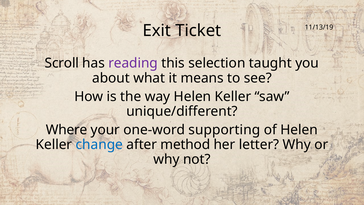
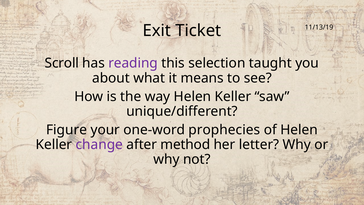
Where: Where -> Figure
supporting: supporting -> prophecies
change colour: blue -> purple
